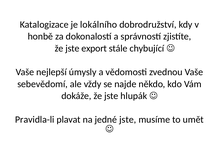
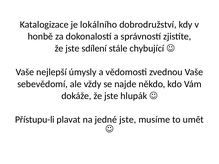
export: export -> sdílení
Pravidla-li: Pravidla-li -> Přístupu-li
